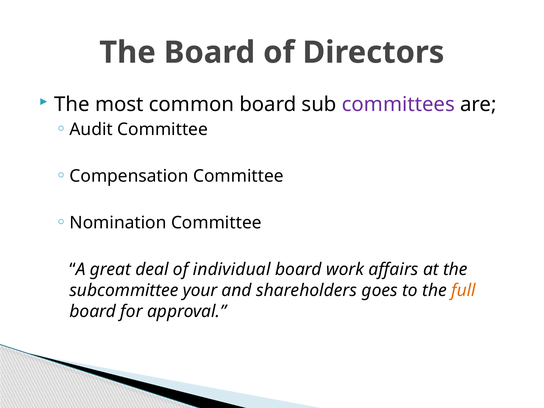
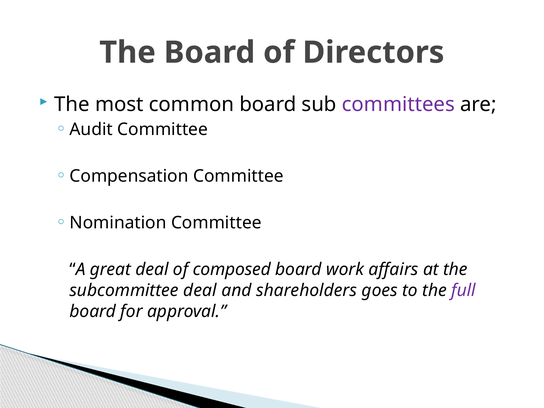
individual: individual -> composed
subcommittee your: your -> deal
full colour: orange -> purple
